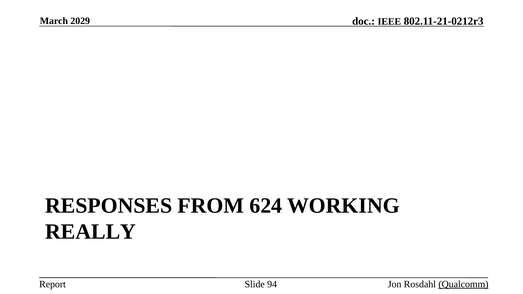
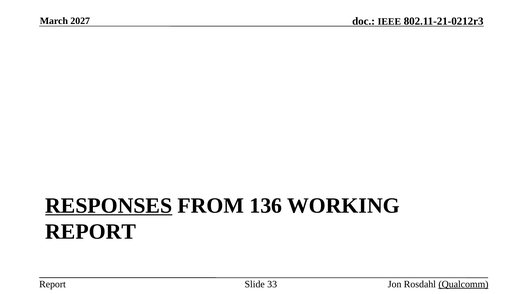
2029: 2029 -> 2027
RESPONSES underline: none -> present
624: 624 -> 136
REALLY at (91, 232): REALLY -> REPORT
94: 94 -> 33
